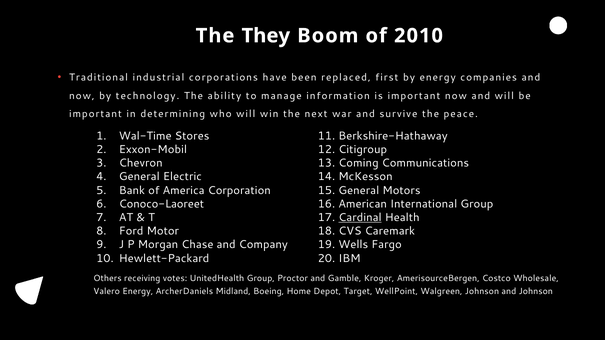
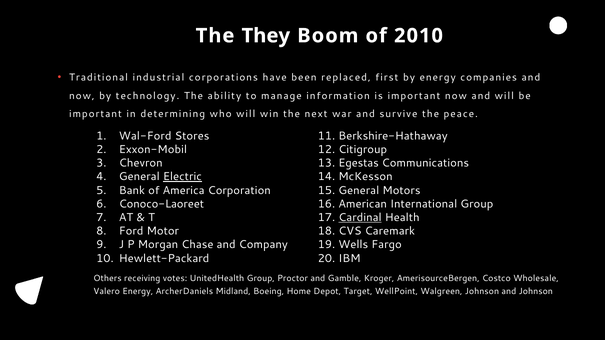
Wal-Time: Wal-Time -> Wal-Ford
Coming: Coming -> Egestas
Electric underline: none -> present
